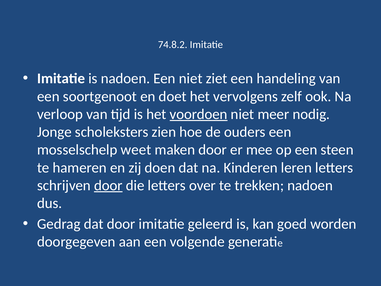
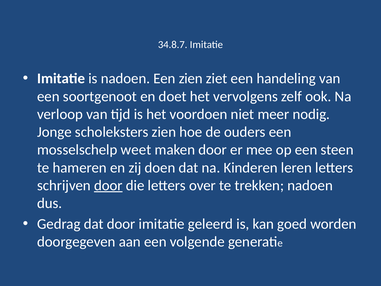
74.8.2: 74.8.2 -> 34.8.7
Een niet: niet -> zien
voordoen underline: present -> none
